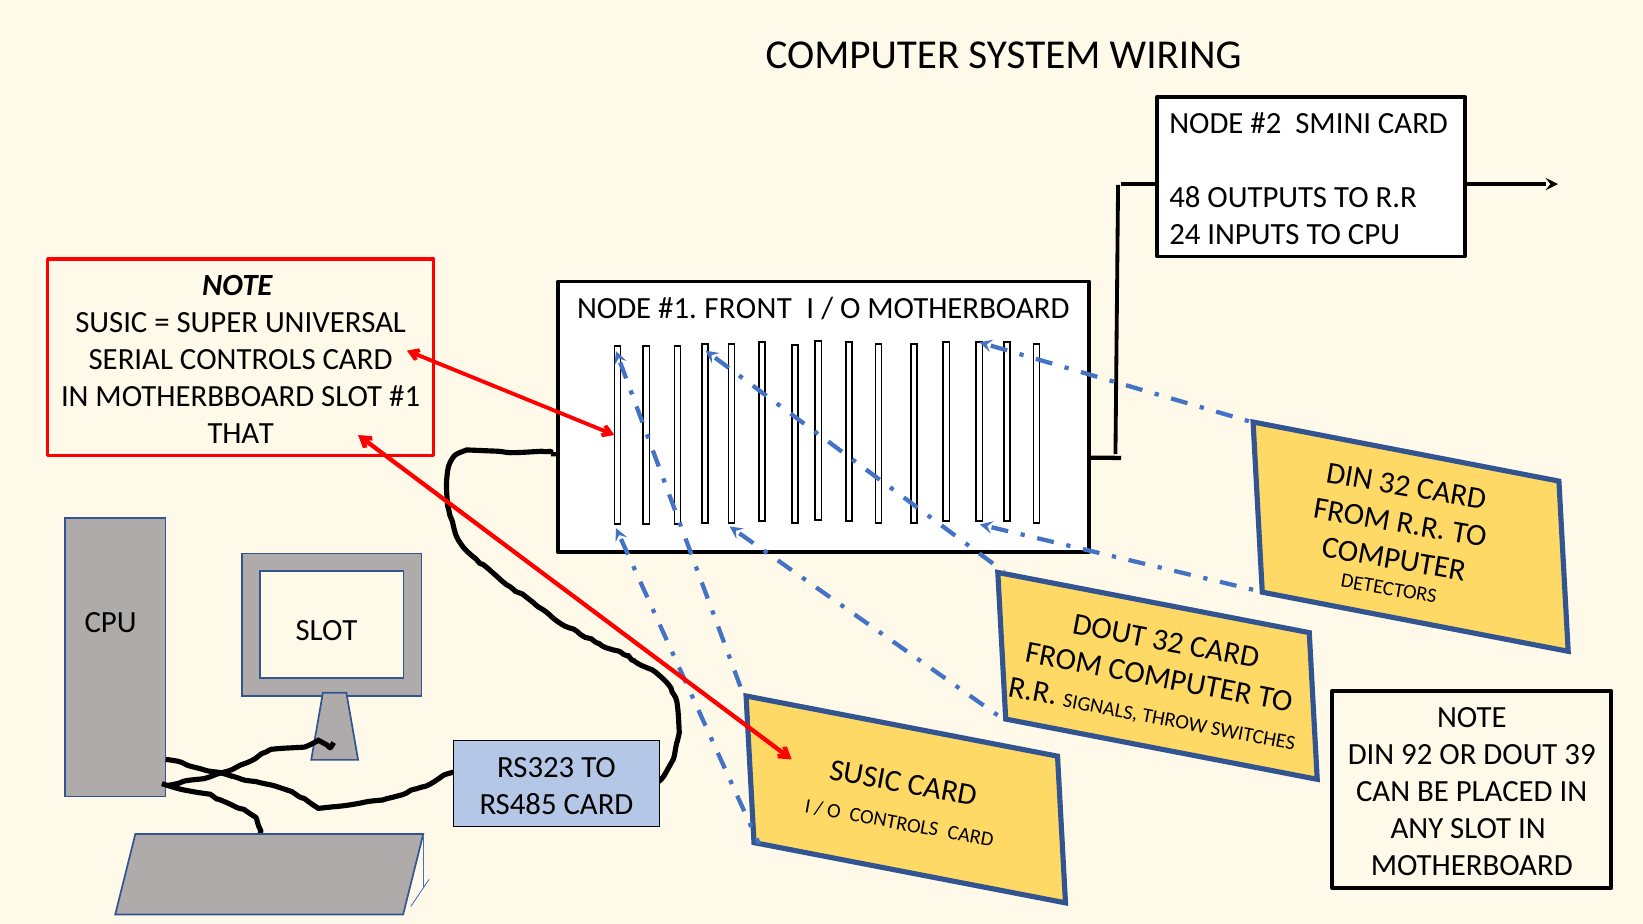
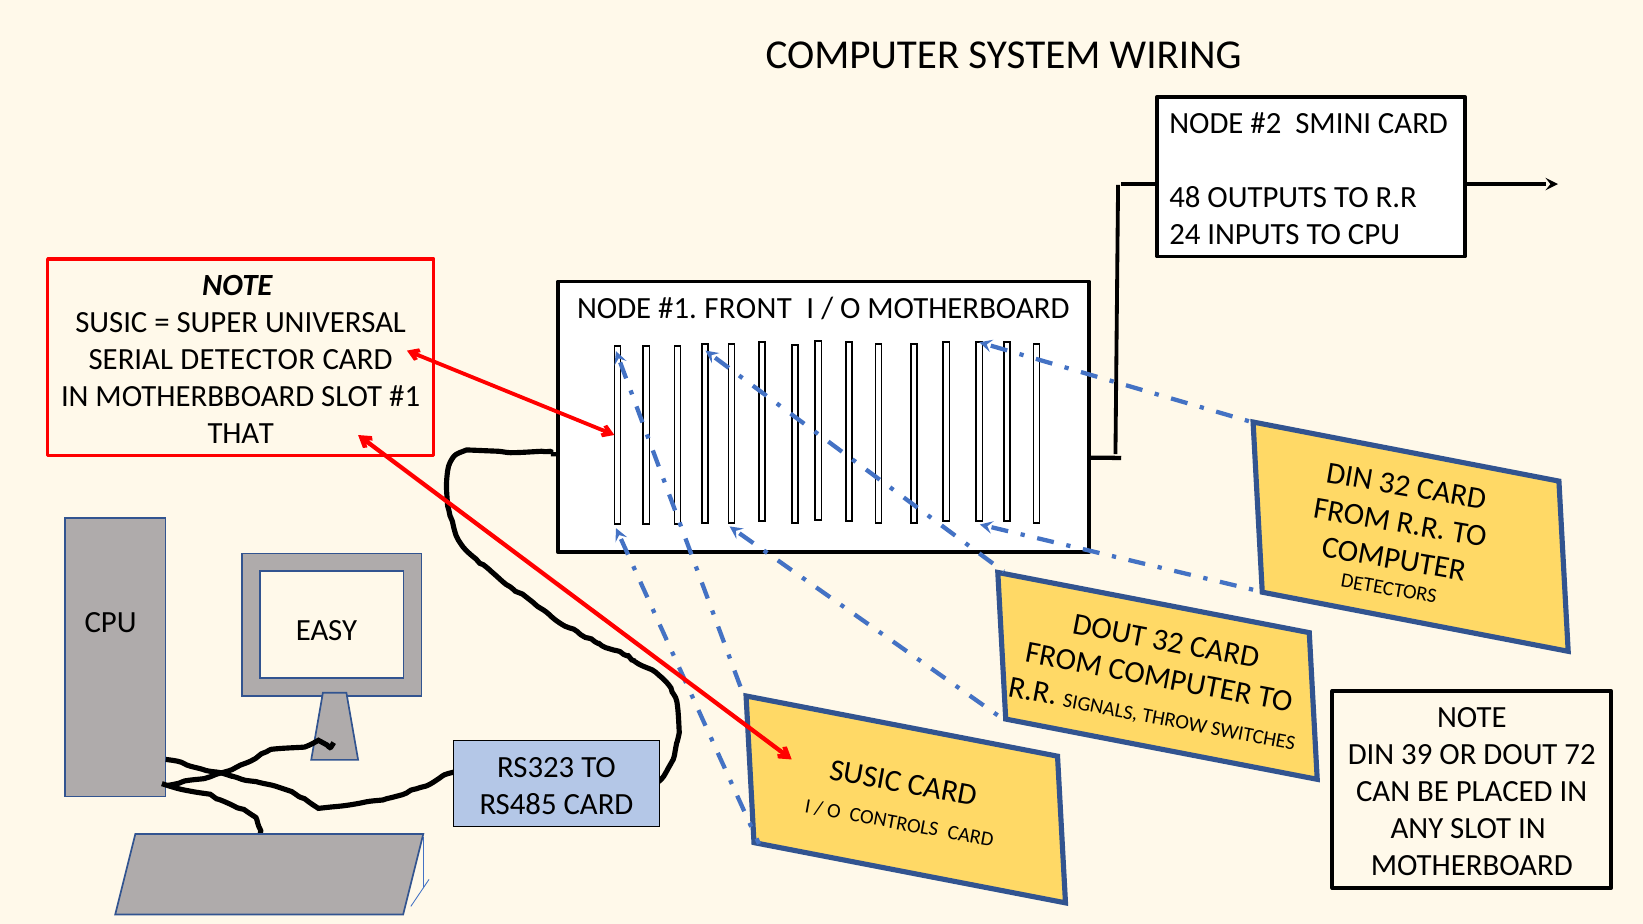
SERIAL CONTROLS: CONTROLS -> DETECTOR
SLOT at (327, 630): SLOT -> EASY
92: 92 -> 39
39: 39 -> 72
